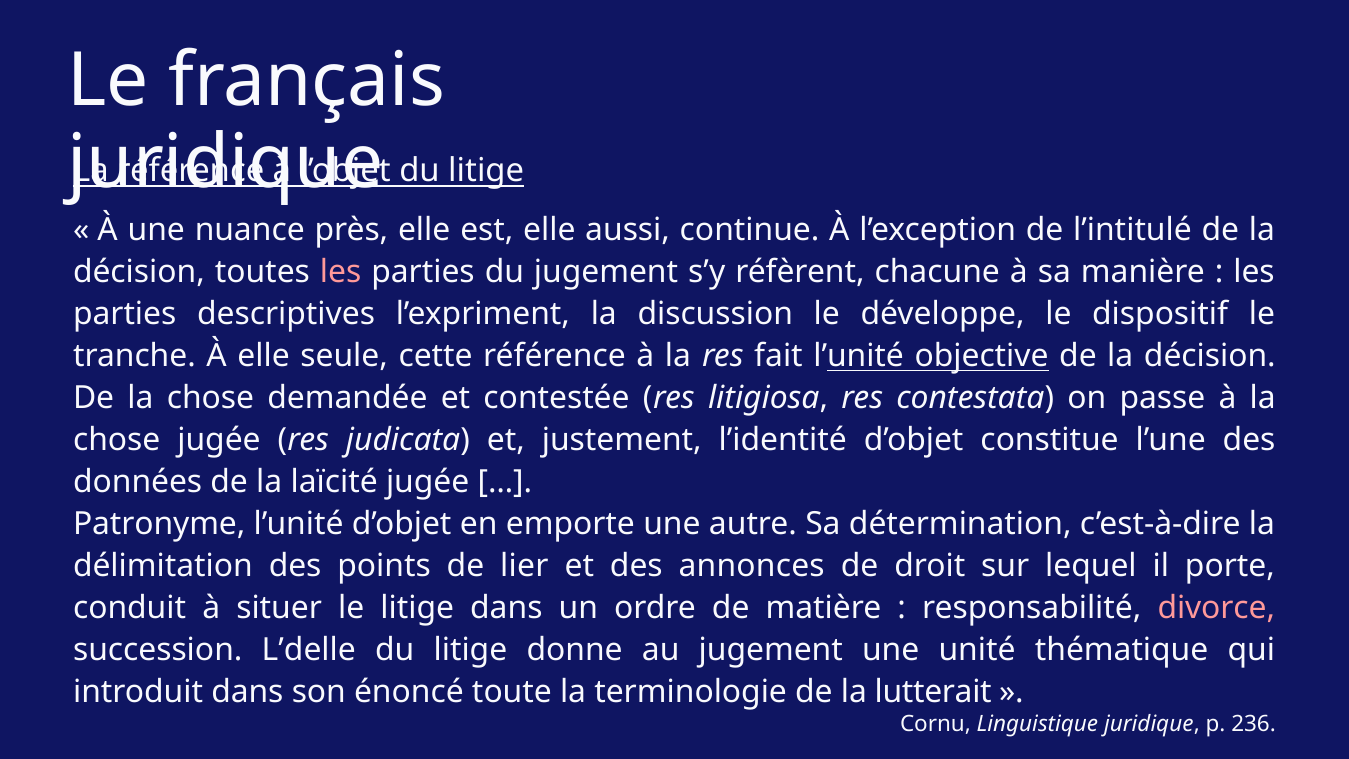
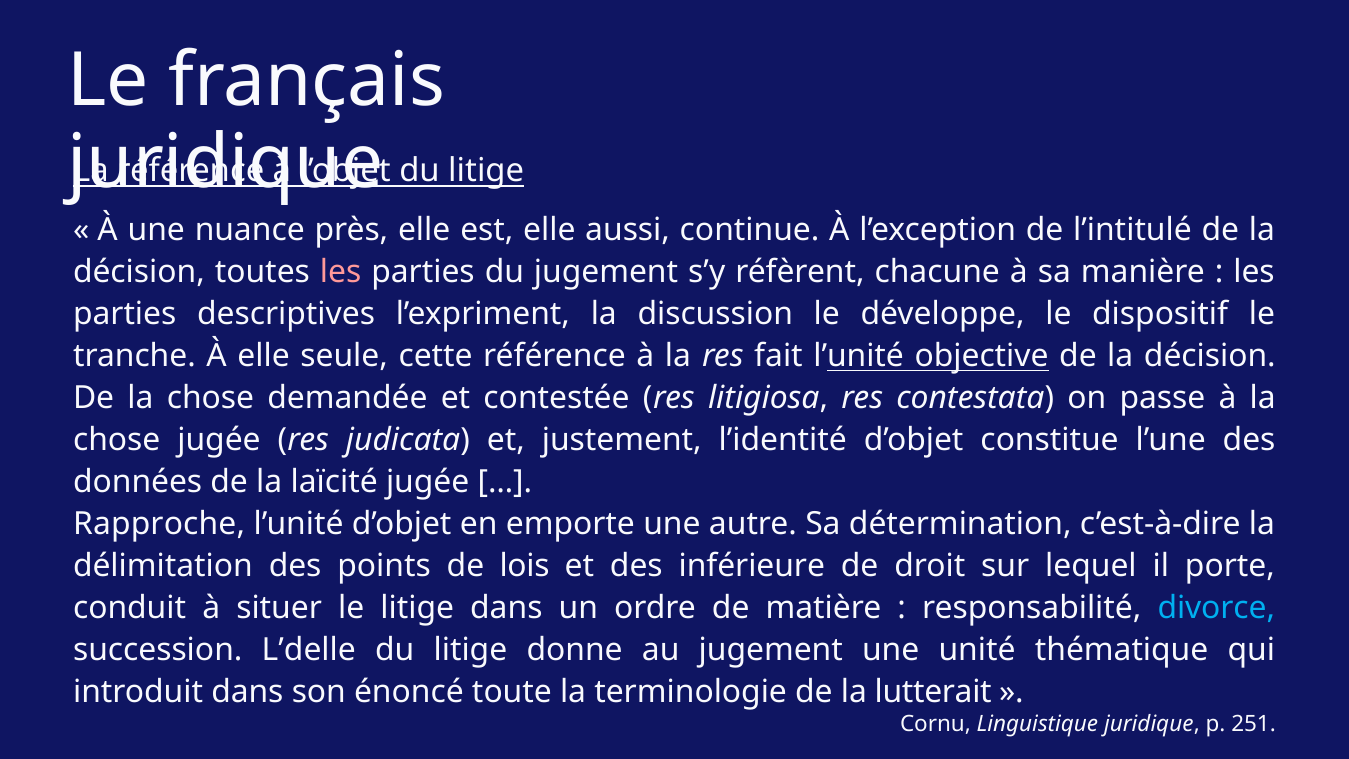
Patronyme: Patronyme -> Rapproche
lier: lier -> lois
annonces: annonces -> inférieure
divorce colour: pink -> light blue
236: 236 -> 251
